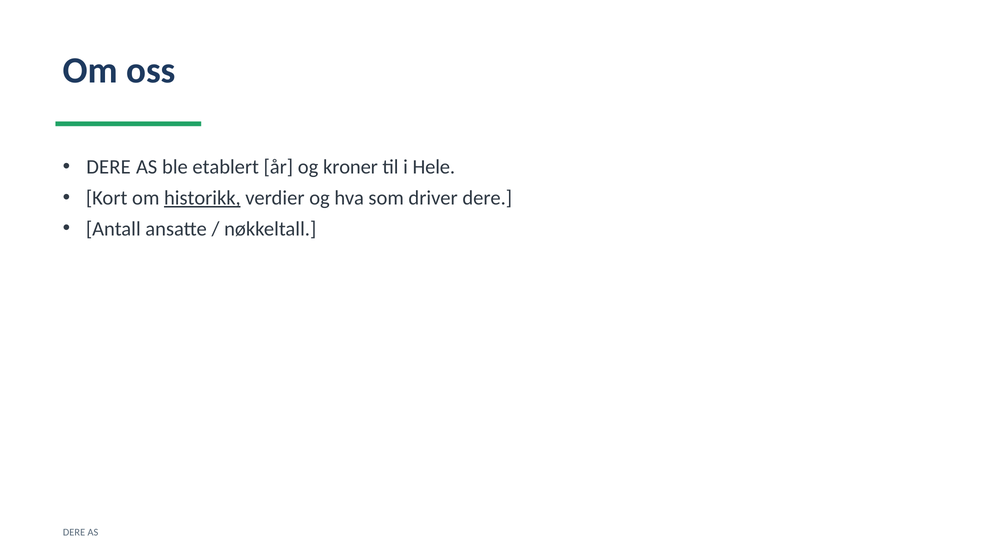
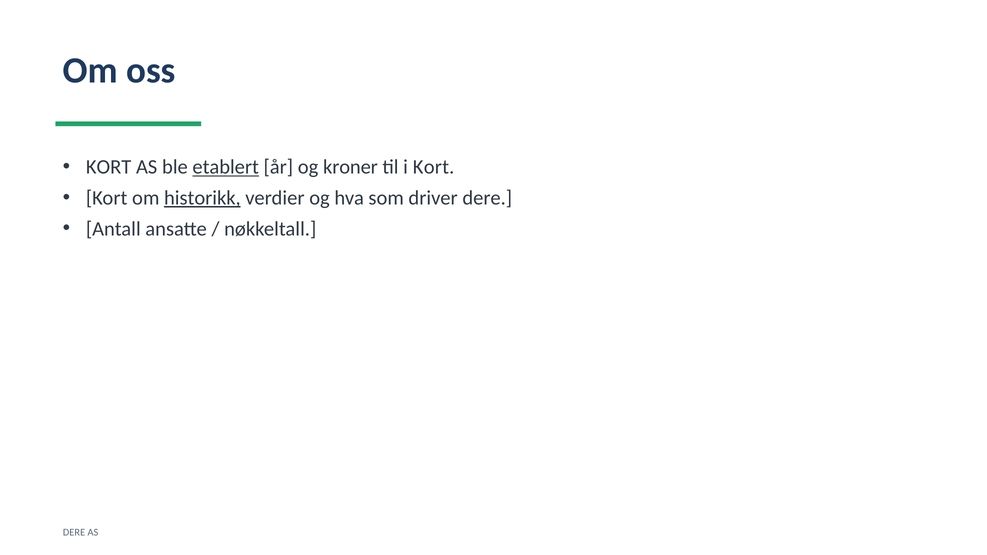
DERE at (109, 167): DERE -> KORT
etablert underline: none -> present
i Hele: Hele -> Kort
